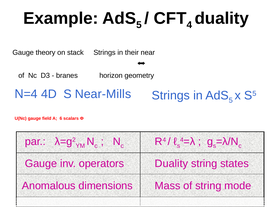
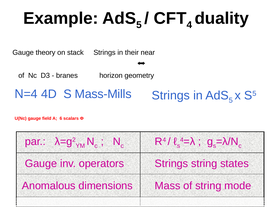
Near-Mills: Near-Mills -> Mass-Mills
operators Duality: Duality -> Strings
